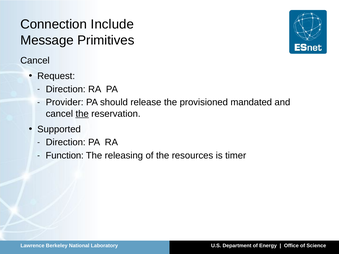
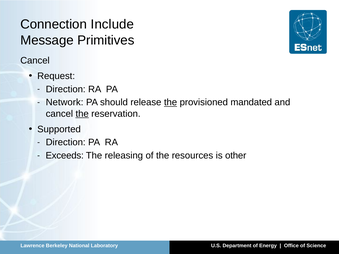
Provider: Provider -> Network
the at (171, 102) underline: none -> present
Function: Function -> Exceeds
timer: timer -> other
